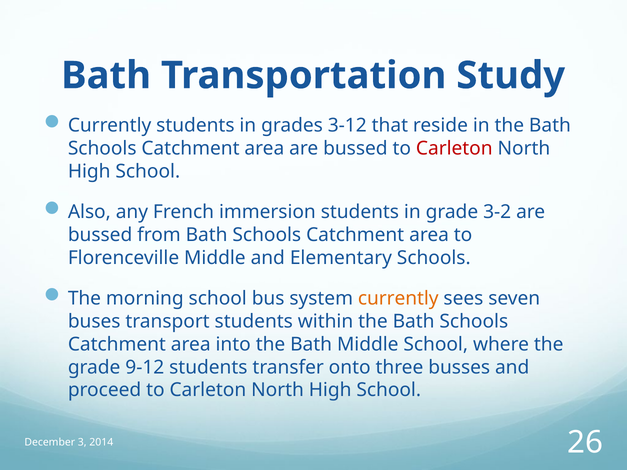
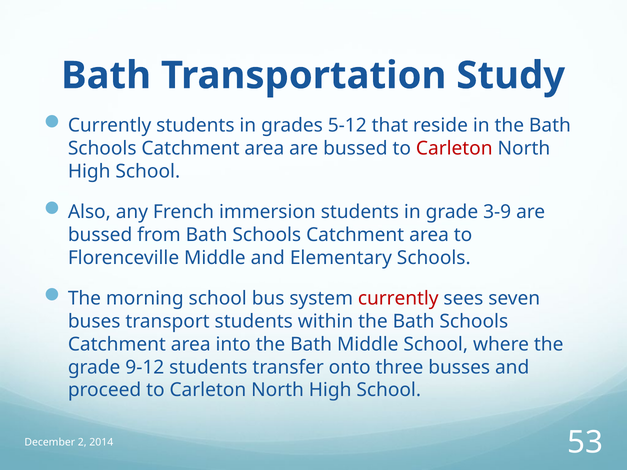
3-12: 3-12 -> 5-12
3-2: 3-2 -> 3-9
currently at (398, 298) colour: orange -> red
3: 3 -> 2
26: 26 -> 53
